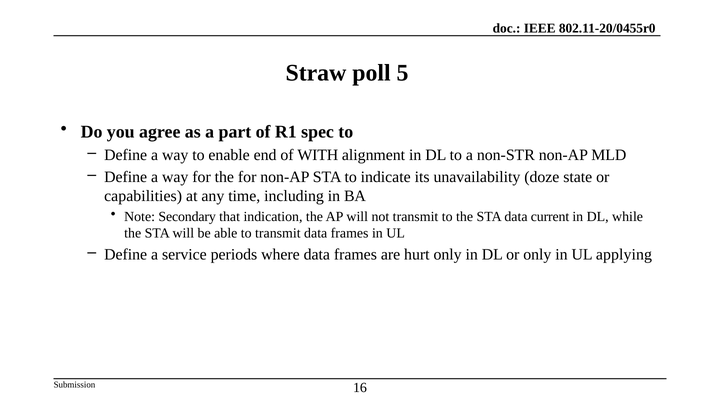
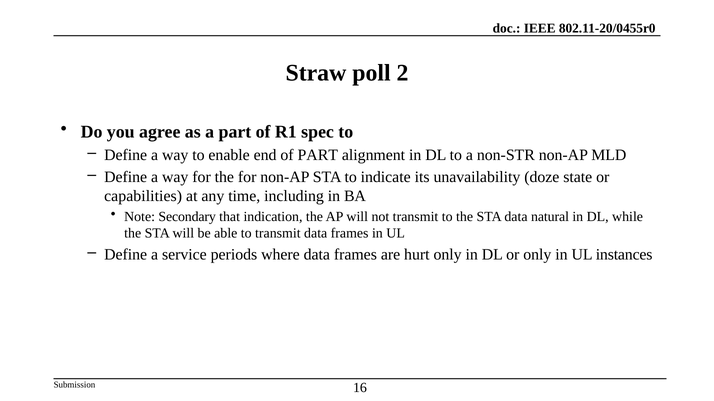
5: 5 -> 2
of WITH: WITH -> PART
current: current -> natural
applying: applying -> instances
